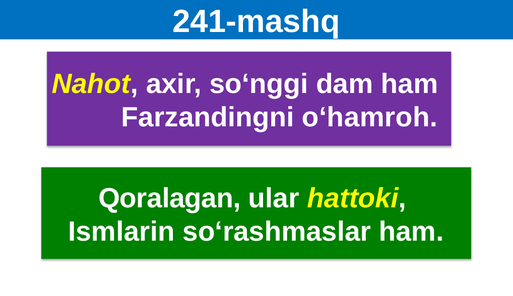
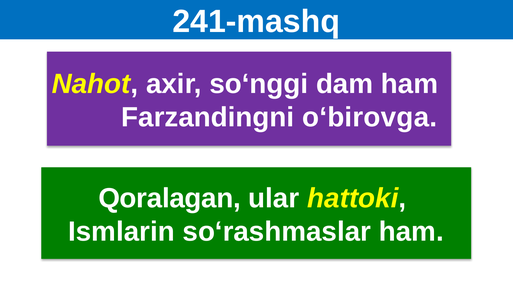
o‘hamroh: o‘hamroh -> o‘birovga
